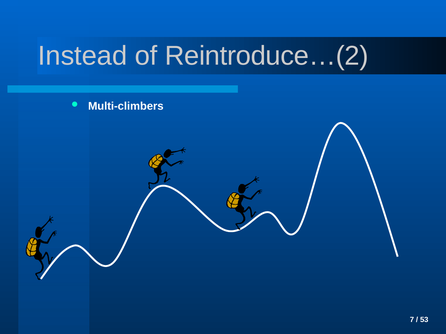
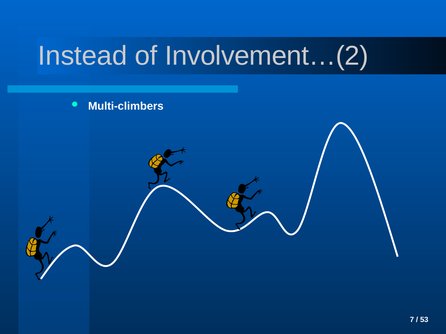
Reintroduce…(2: Reintroduce…(2 -> Involvement…(2
